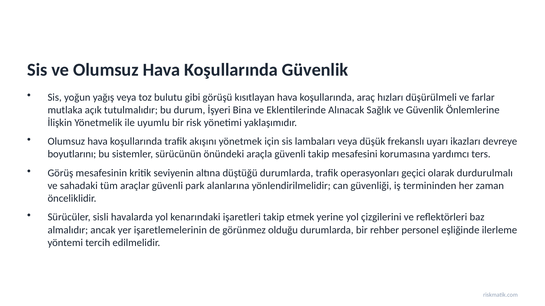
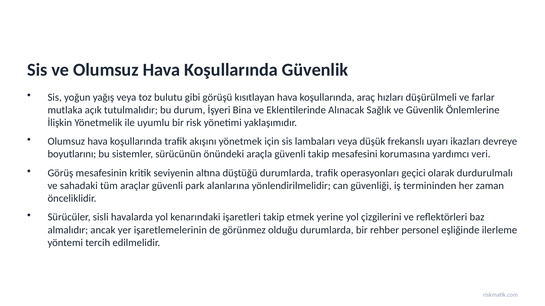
ters: ters -> veri
